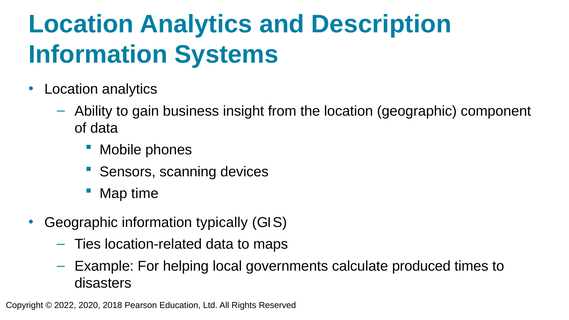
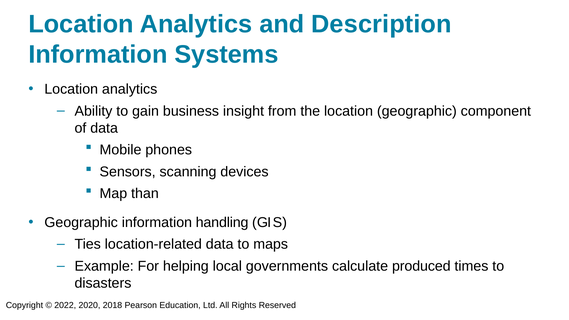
time: time -> than
typically: typically -> handling
